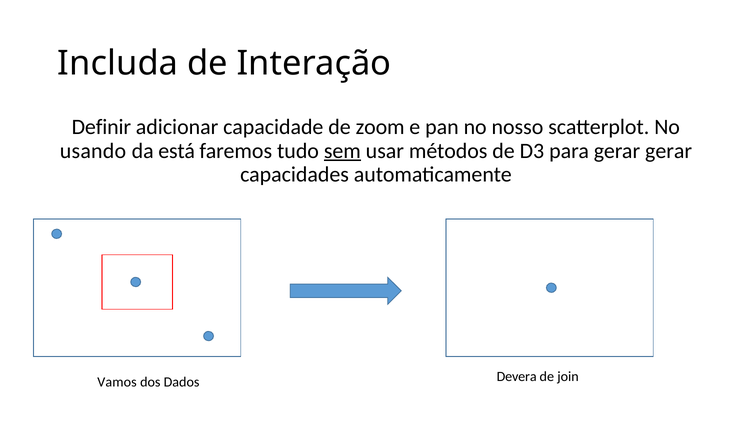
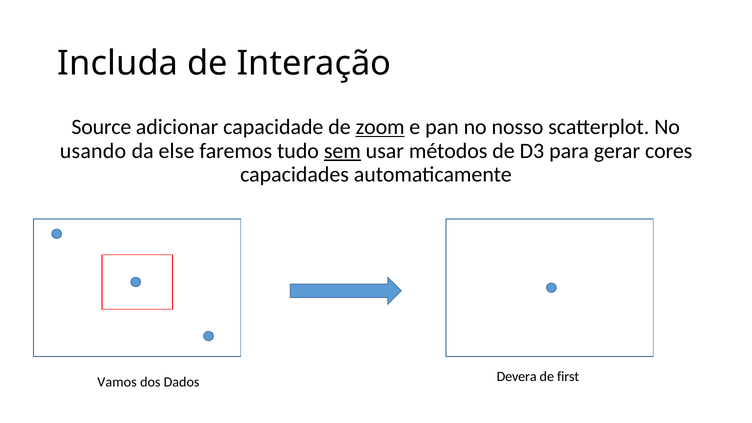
Definir: Definir -> Source
zoom underline: none -> present
está: está -> else
gerar gerar: gerar -> cores
join: join -> first
